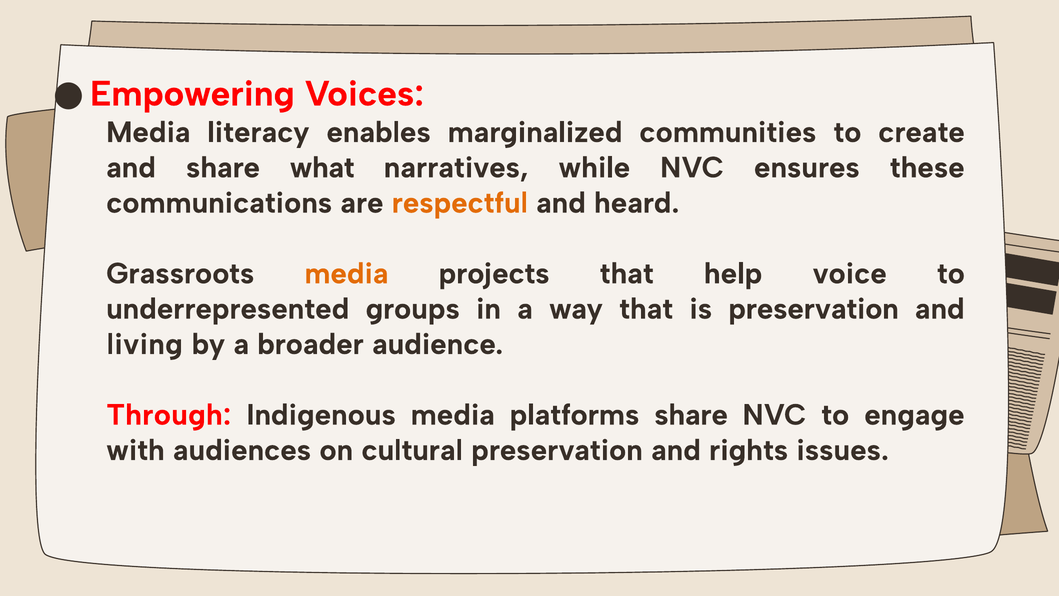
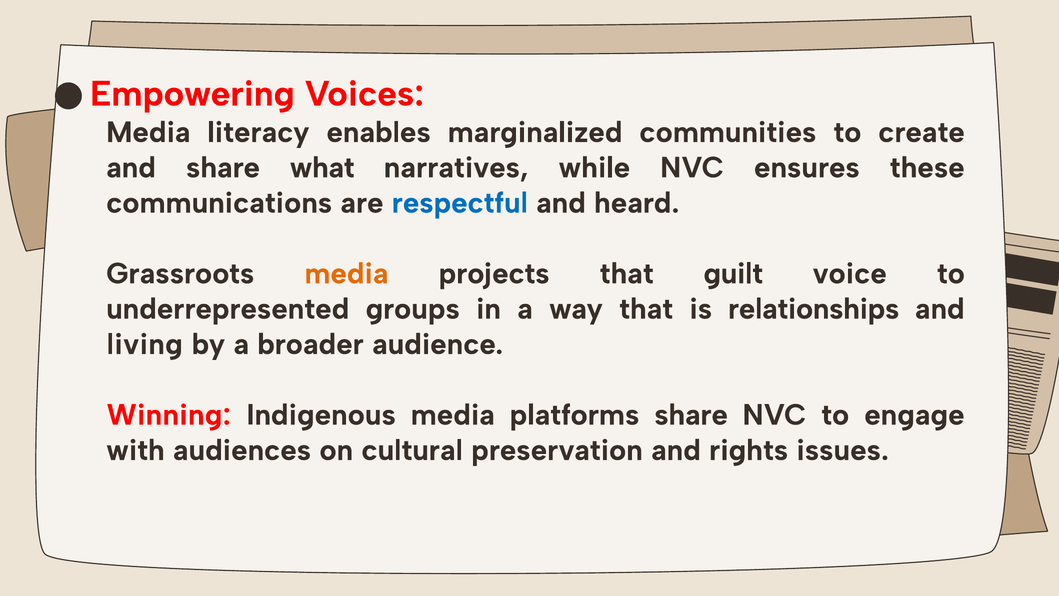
respectful colour: orange -> blue
help: help -> guilt
is preservation: preservation -> relationships
Through: Through -> Winning
